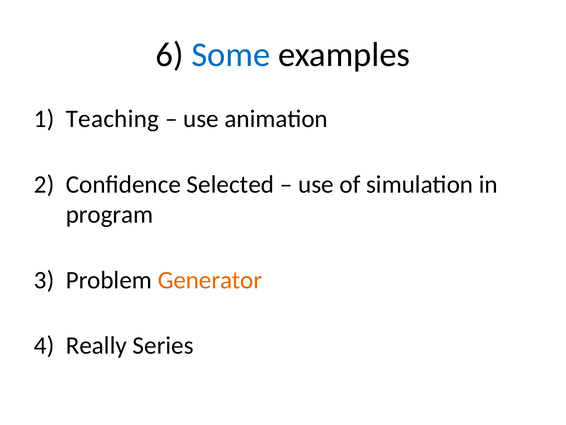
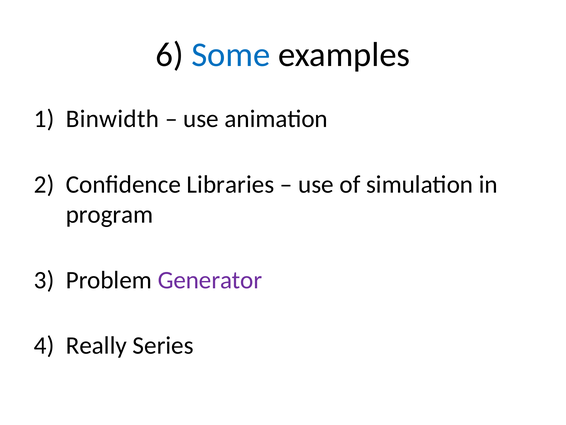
Teaching: Teaching -> Binwidth
Selected: Selected -> Libraries
Generator colour: orange -> purple
